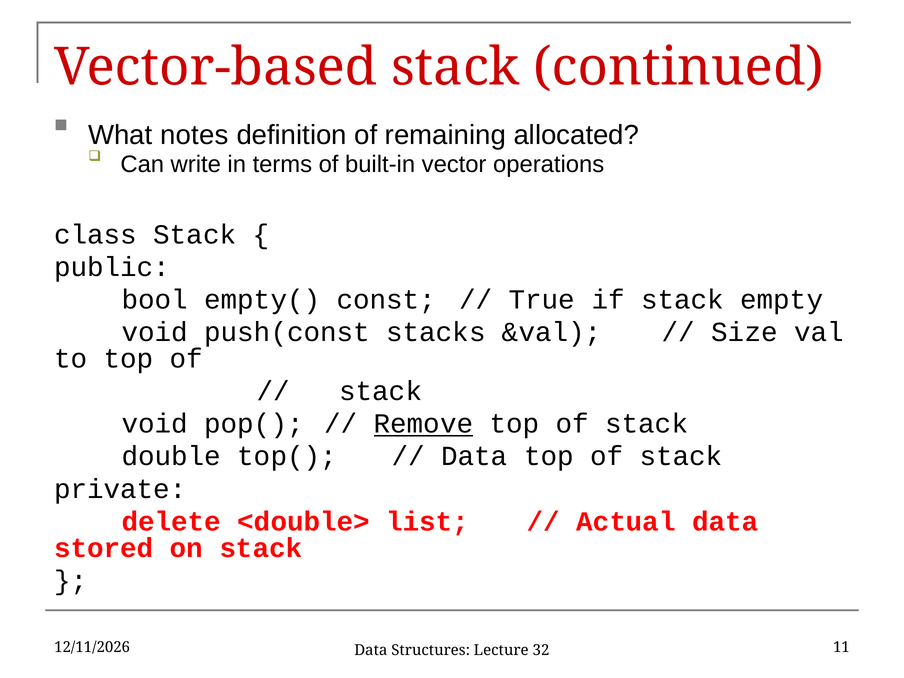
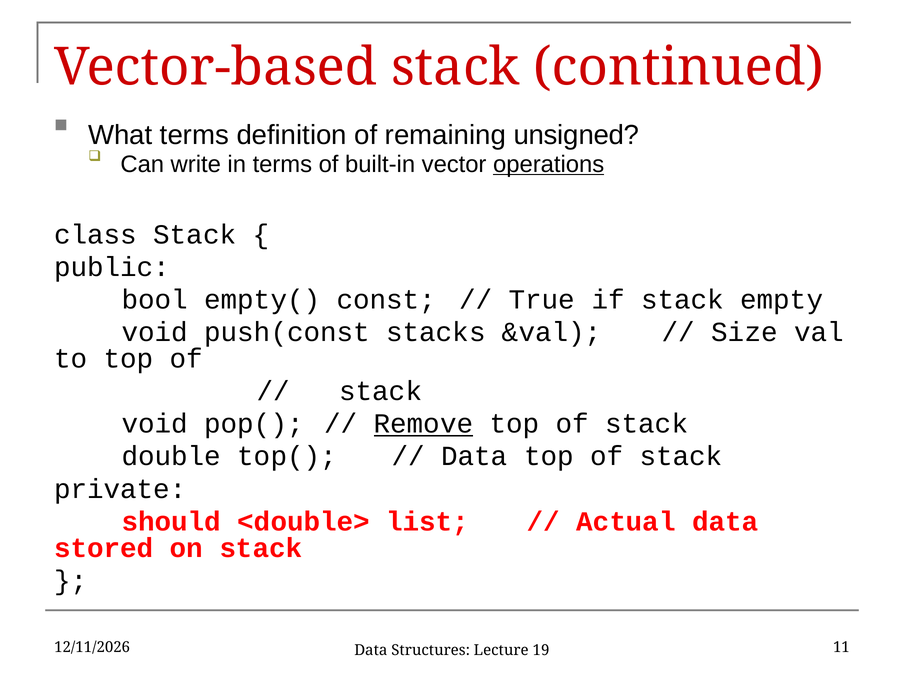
What notes: notes -> terms
allocated: allocated -> unsigned
operations underline: none -> present
delete: delete -> should
32: 32 -> 19
